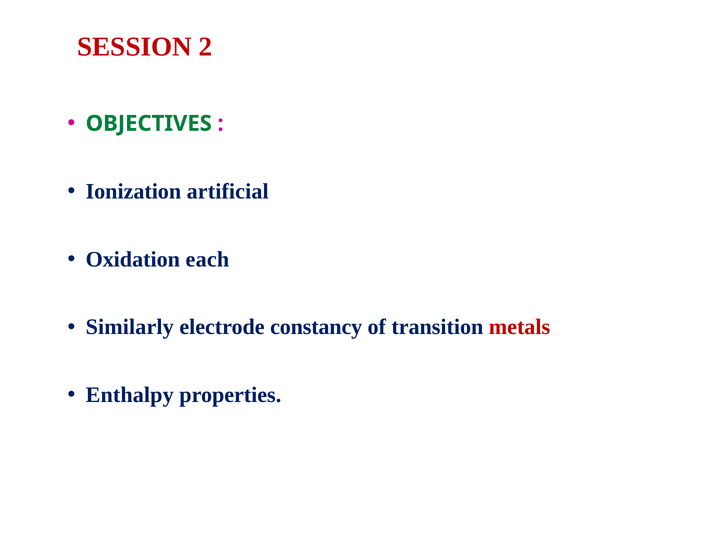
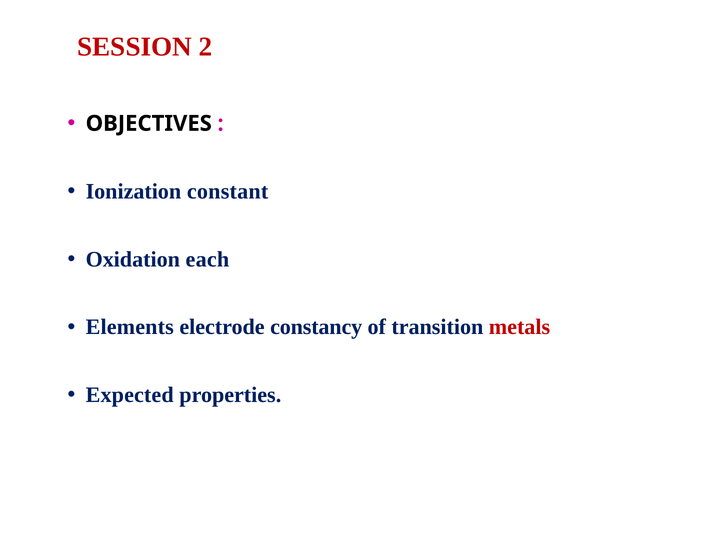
OBJECTIVES colour: green -> black
artificial: artificial -> constant
Similarly: Similarly -> Elements
Enthalpy: Enthalpy -> Expected
